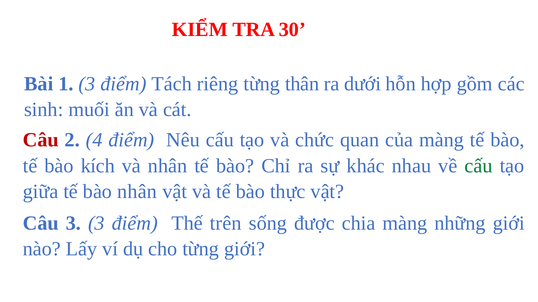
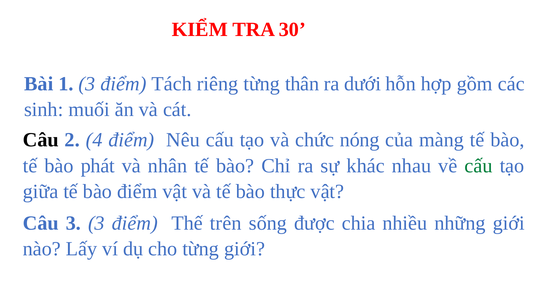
Câu at (41, 140) colour: red -> black
quan: quan -> nóng
kích: kích -> phát
bào nhân: nhân -> điểm
chia màng: màng -> nhiều
